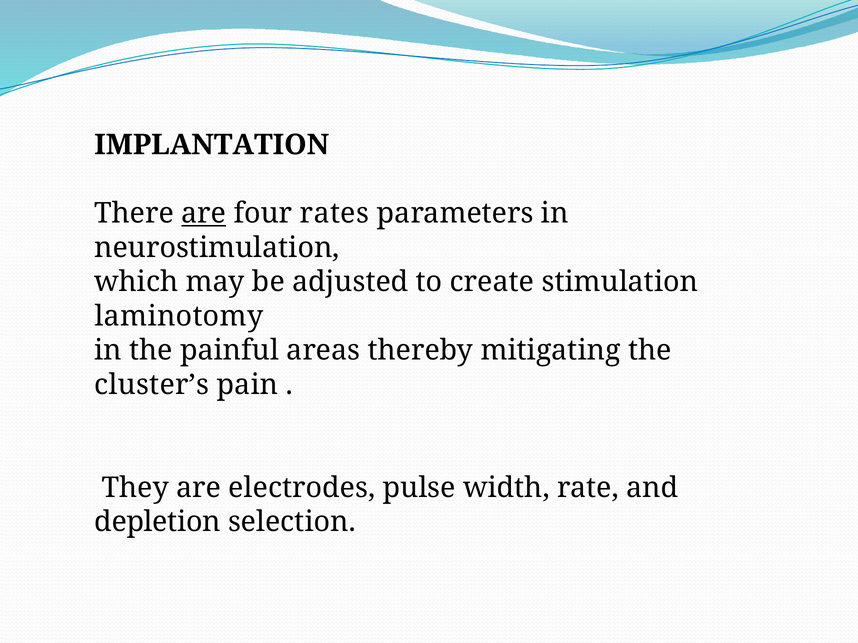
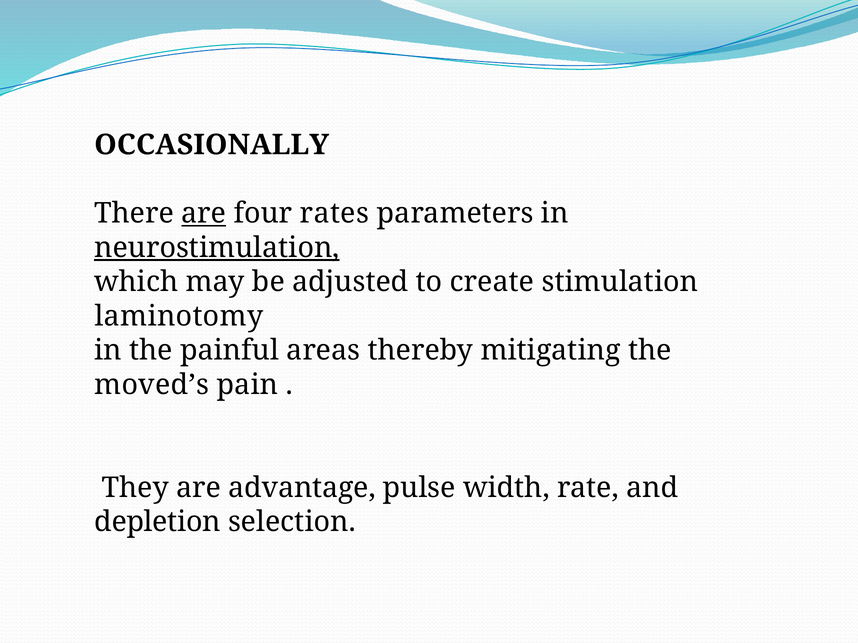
IMPLANTATION: IMPLANTATION -> OCCASIONALLY
neurostimulation underline: none -> present
cluster’s: cluster’s -> moved’s
electrodes: electrodes -> advantage
